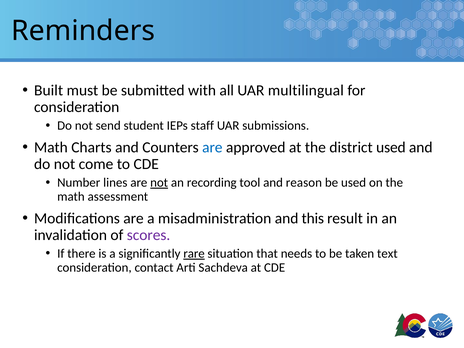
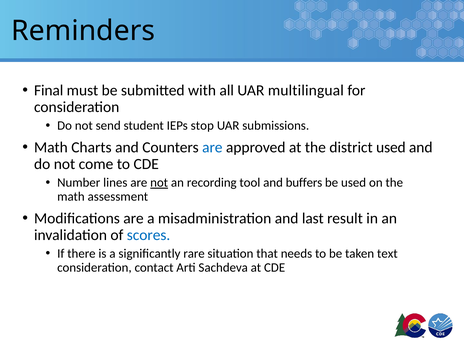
Built: Built -> Final
staff: staff -> stop
reason: reason -> buffers
this: this -> last
scores colour: purple -> blue
rare underline: present -> none
